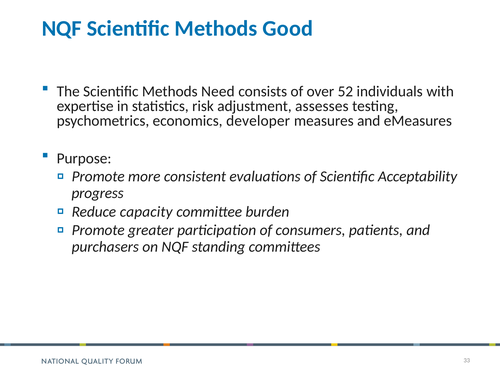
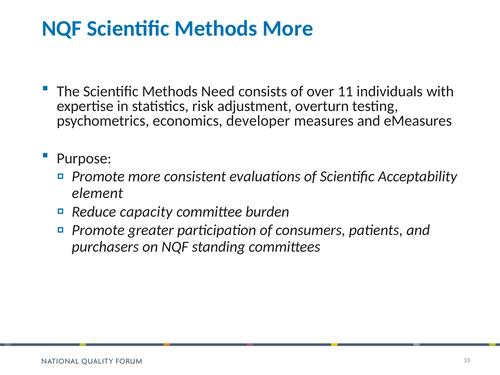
Methods Good: Good -> More
52: 52 -> 11
assesses: assesses -> overturn
progress: progress -> element
